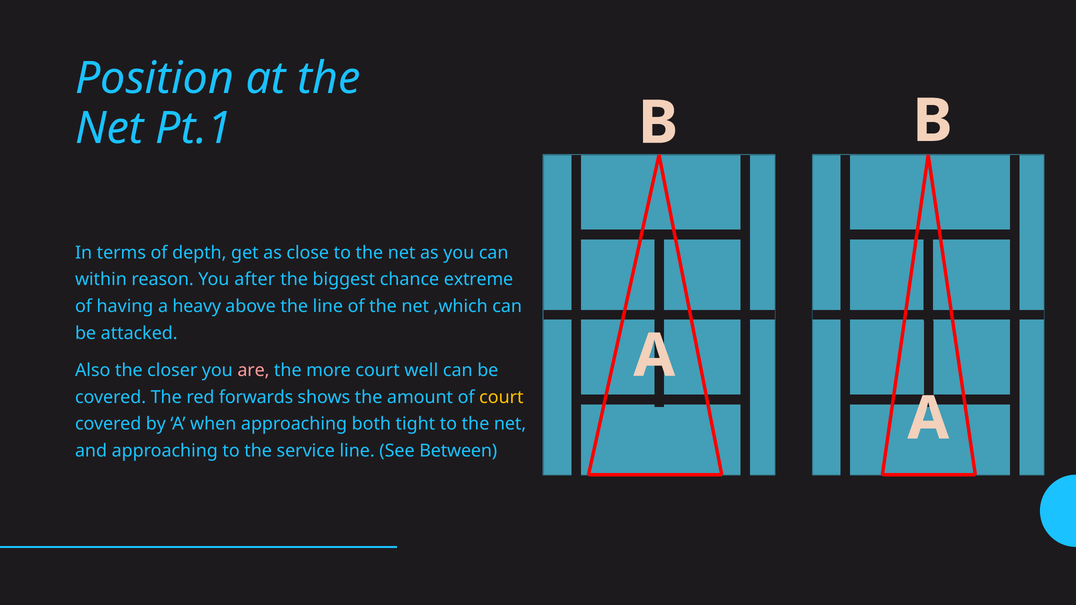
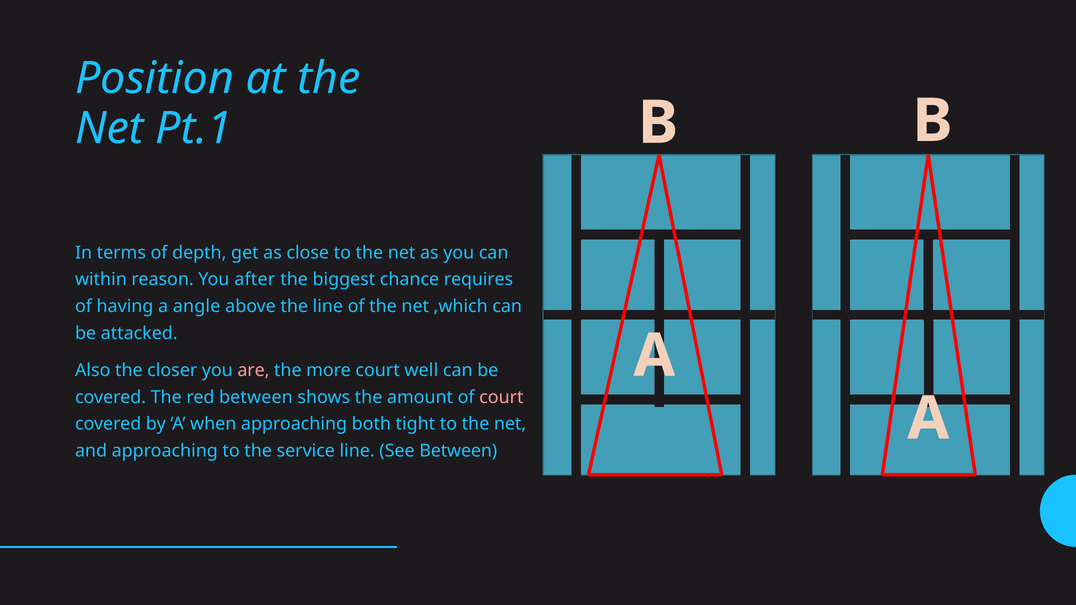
extreme: extreme -> requires
heavy: heavy -> angle
red forwards: forwards -> between
court at (501, 397) colour: yellow -> pink
